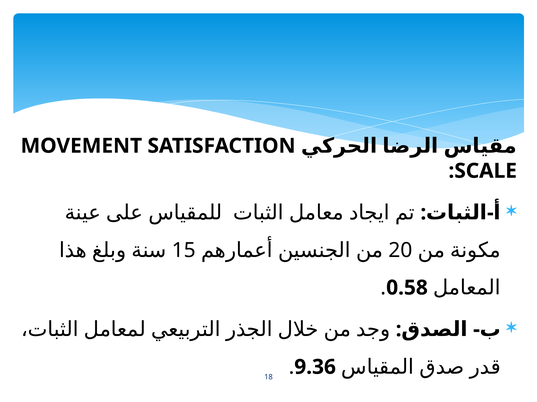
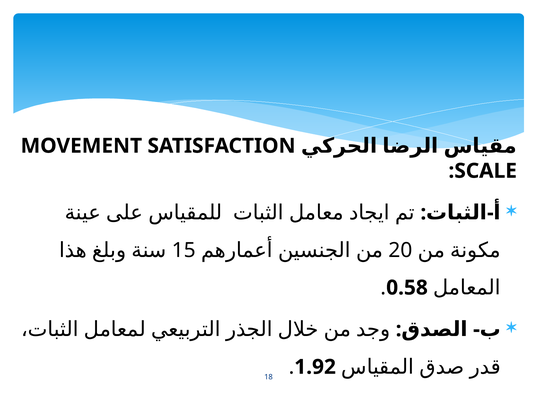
9.36: 9.36 -> 1.92
